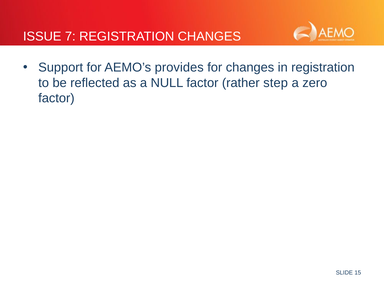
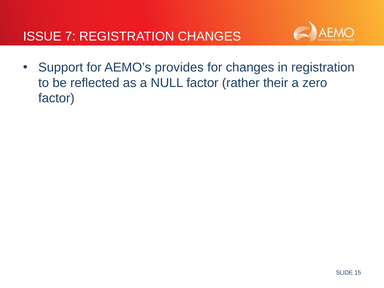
step: step -> their
